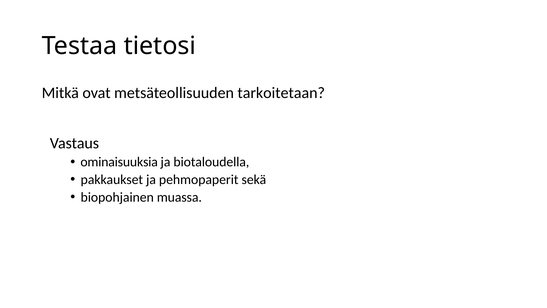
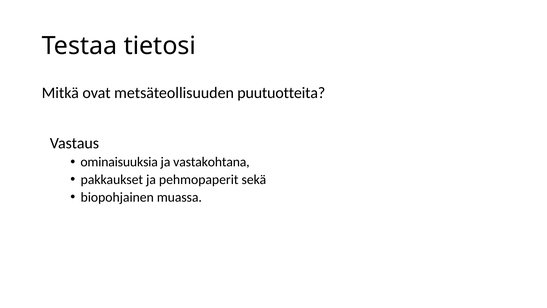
tarkoitetaan: tarkoitetaan -> puutuotteita
biotaloudella: biotaloudella -> vastakohtana
